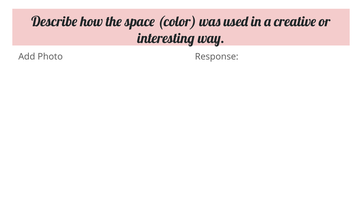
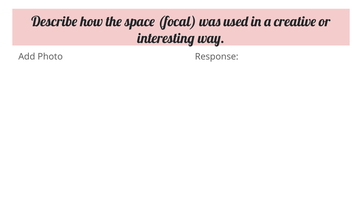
color: color -> focal
